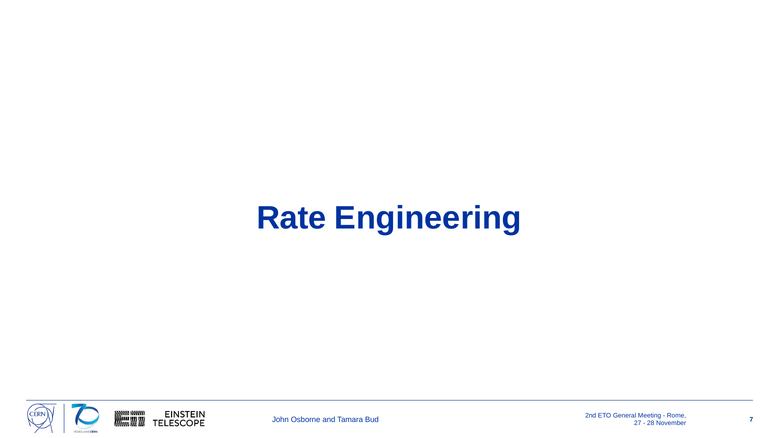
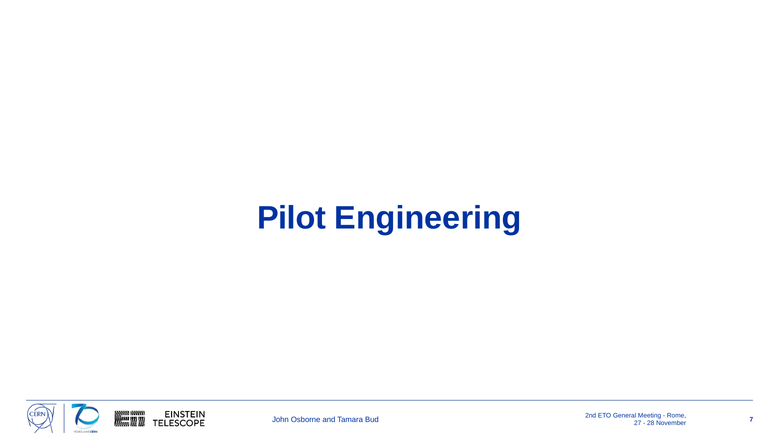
Rate: Rate -> Pilot
